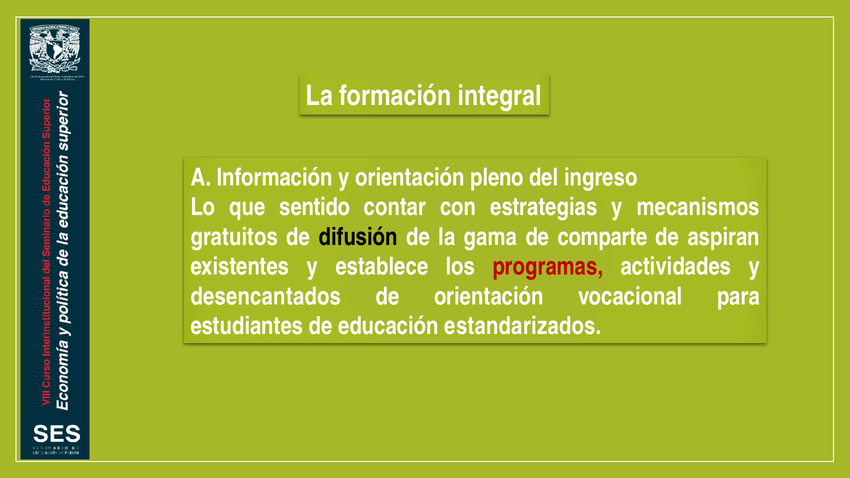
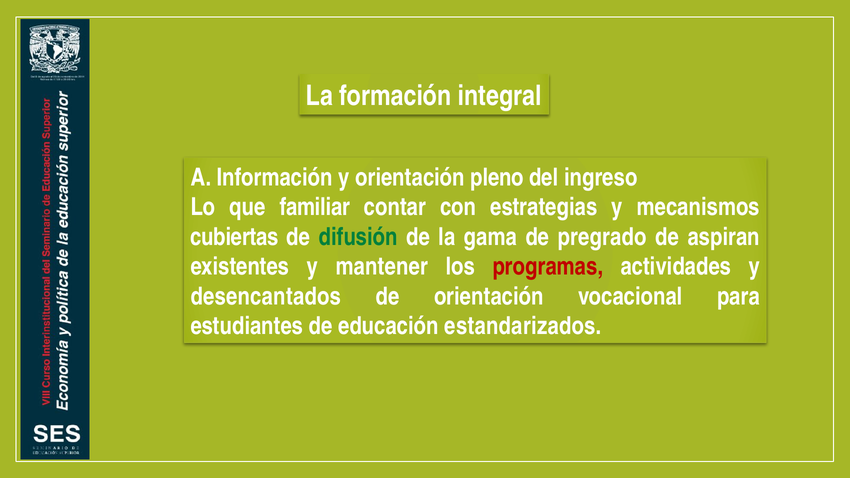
sentido: sentido -> familiar
gratuitos: gratuitos -> cubiertas
difusión colour: black -> green
comparte: comparte -> pregrado
establece: establece -> mantener
